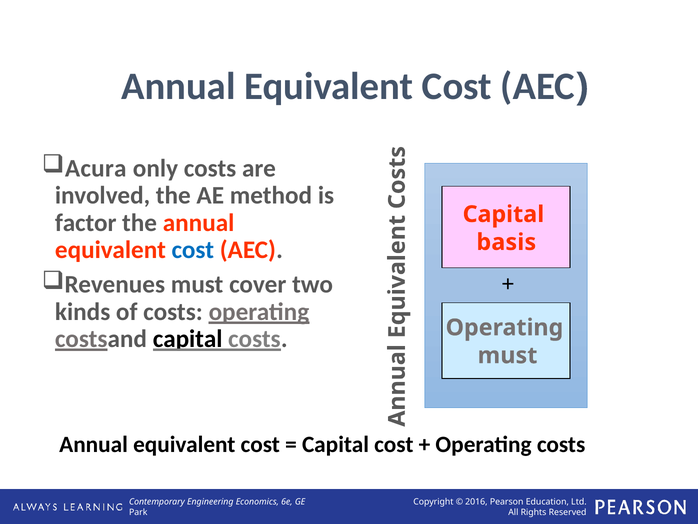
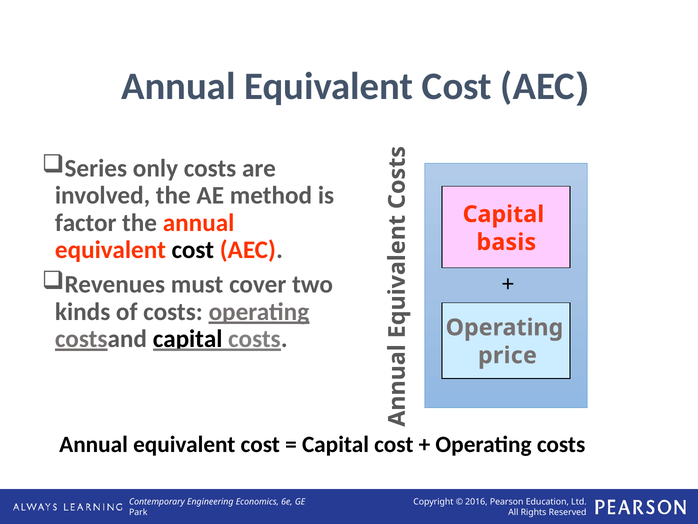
Acura: Acura -> Series
cost at (193, 250) colour: blue -> black
must at (507, 355): must -> price
